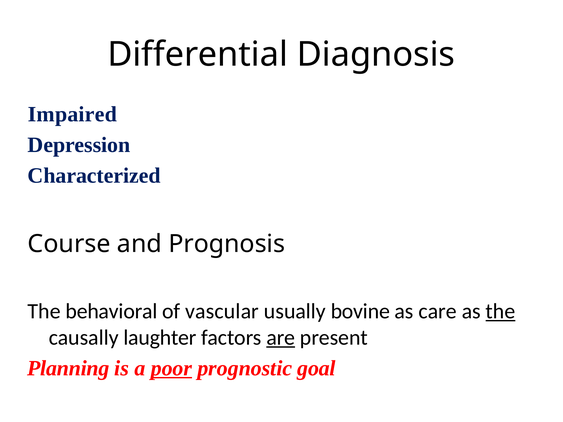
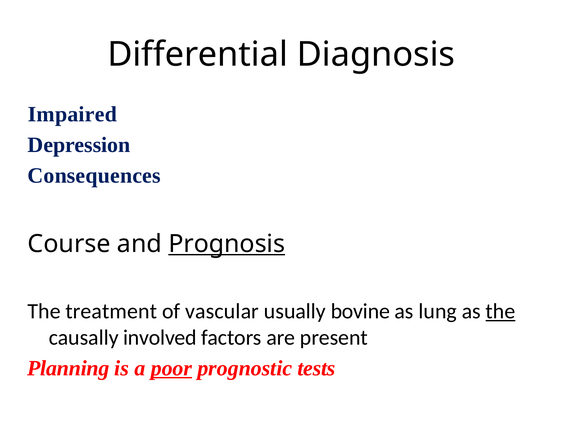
Characterized: Characterized -> Consequences
Prognosis underline: none -> present
behavioral: behavioral -> treatment
care: care -> lung
laughter: laughter -> involved
are underline: present -> none
goal: goal -> tests
